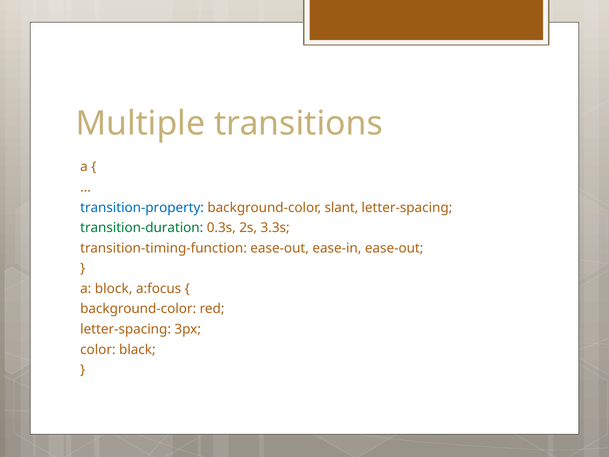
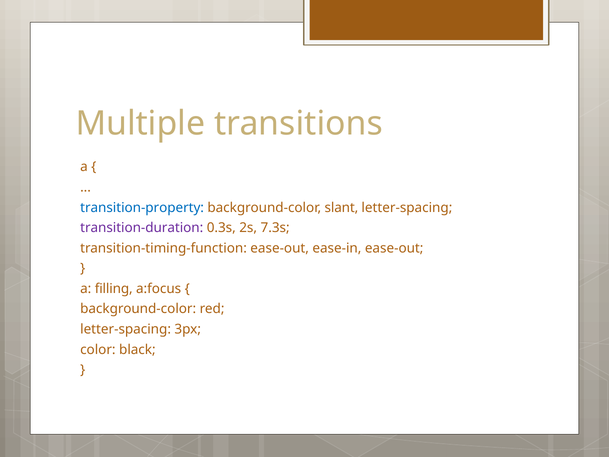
transition-duration colour: green -> purple
3.3s: 3.3s -> 7.3s
block: block -> filling
